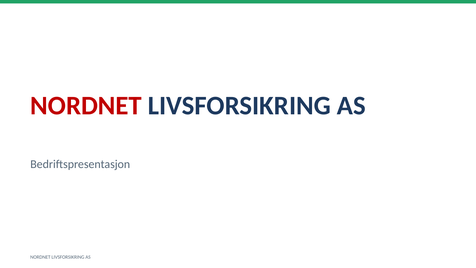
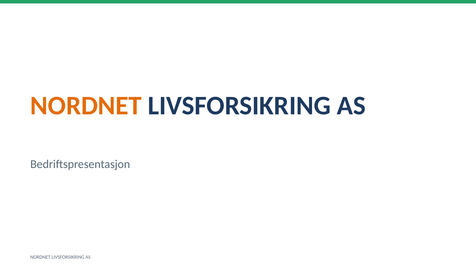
NORDNET at (86, 106) colour: red -> orange
